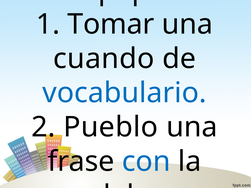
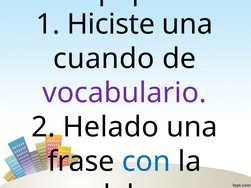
Tomar: Tomar -> Hiciste
vocabulario colour: blue -> purple
Pueblo: Pueblo -> Helado
